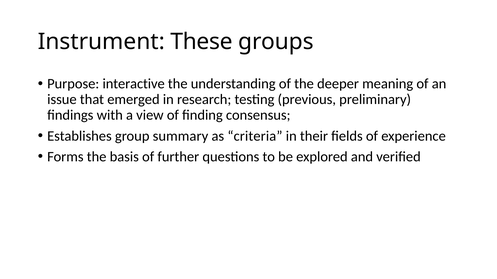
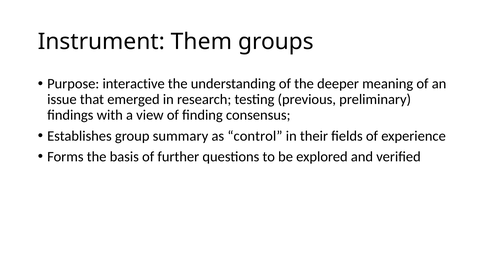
These: These -> Them
criteria: criteria -> control
